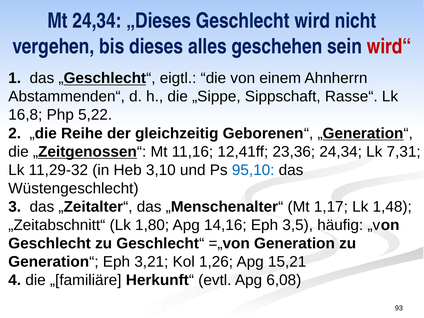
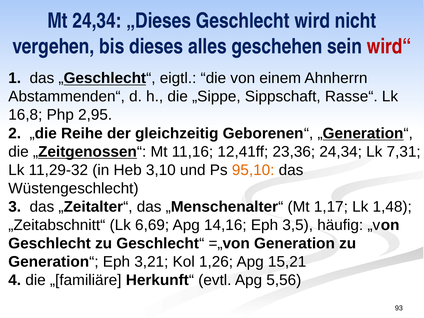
5,22: 5,22 -> 2,95
95,10 colour: blue -> orange
1,80: 1,80 -> 6,69
6,08: 6,08 -> 5,56
